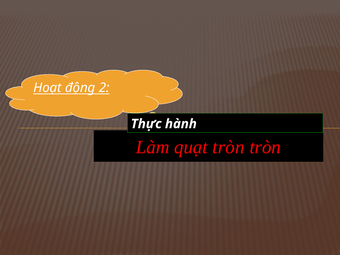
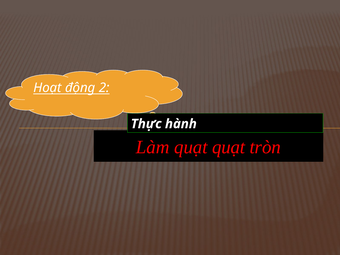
quạt tròn: tròn -> quạt
